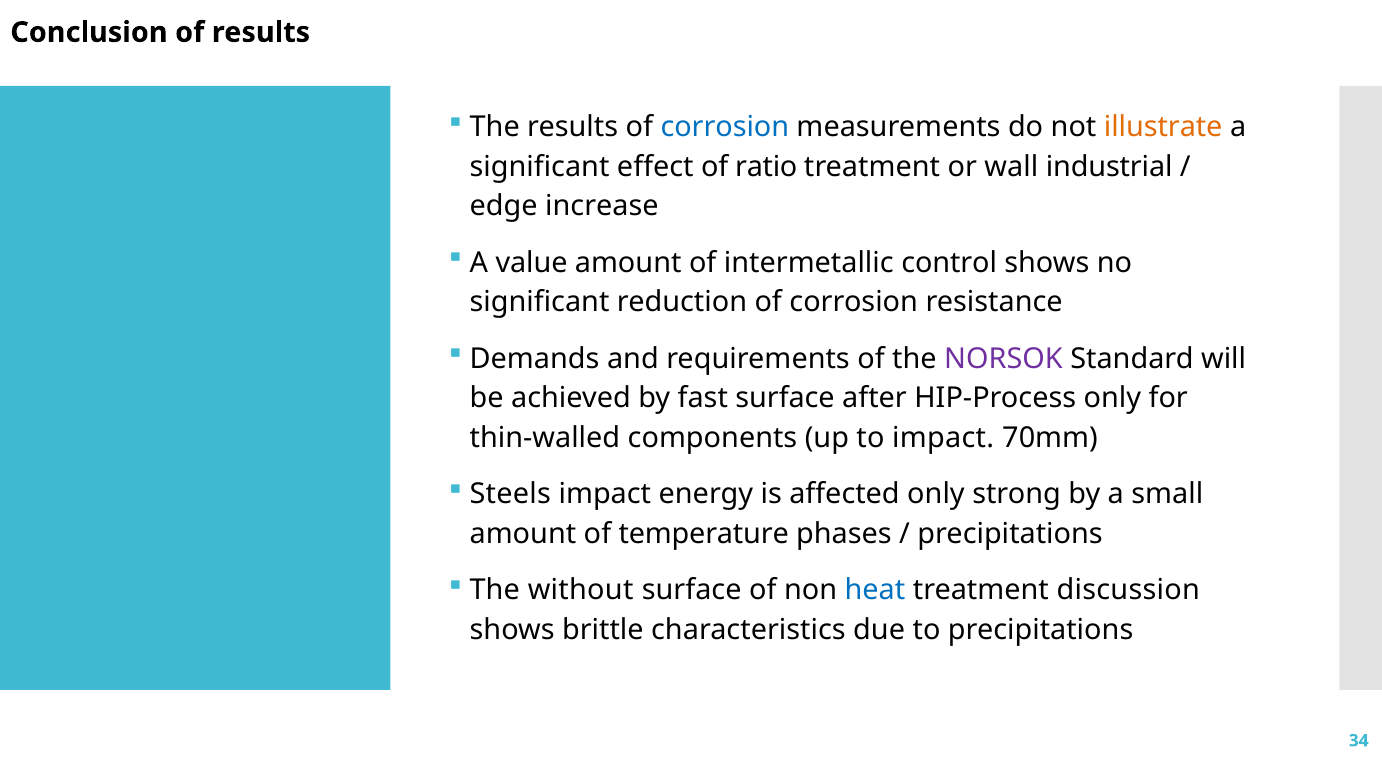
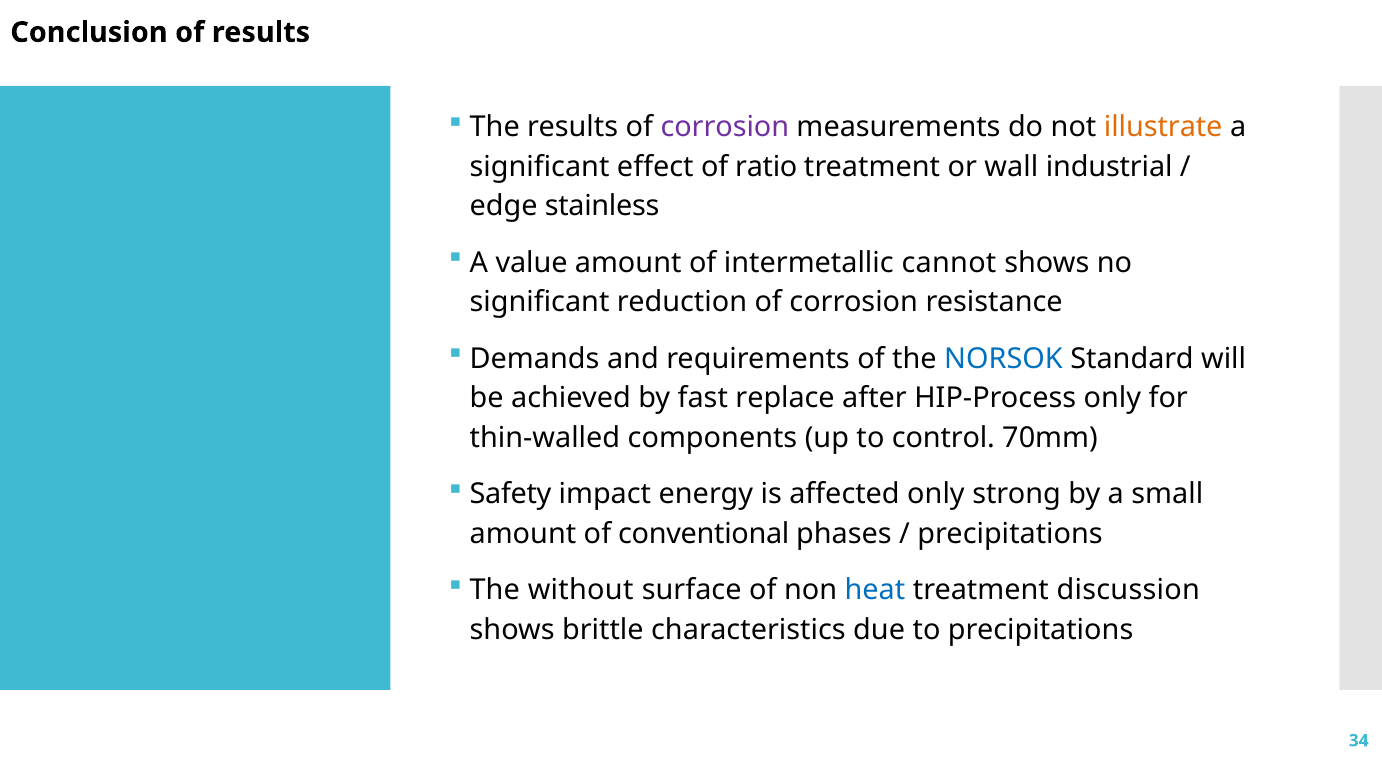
corrosion at (725, 127) colour: blue -> purple
increase: increase -> stainless
control: control -> cannot
NORSOK colour: purple -> blue
fast surface: surface -> replace
to impact: impact -> control
Steels: Steels -> Safety
temperature: temperature -> conventional
